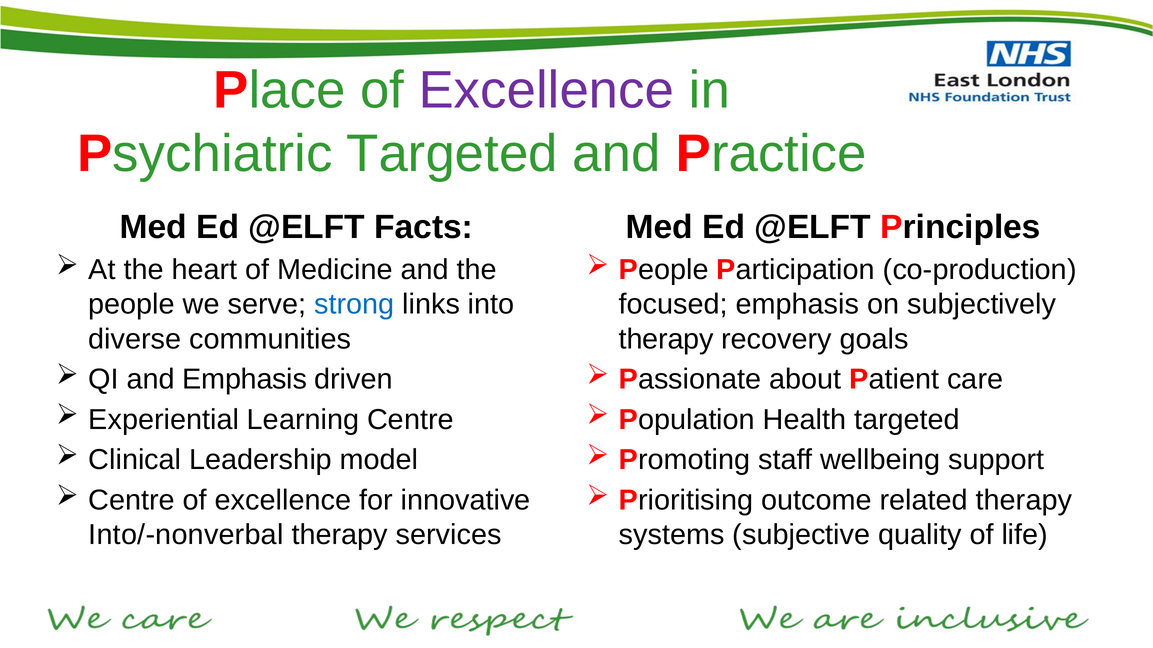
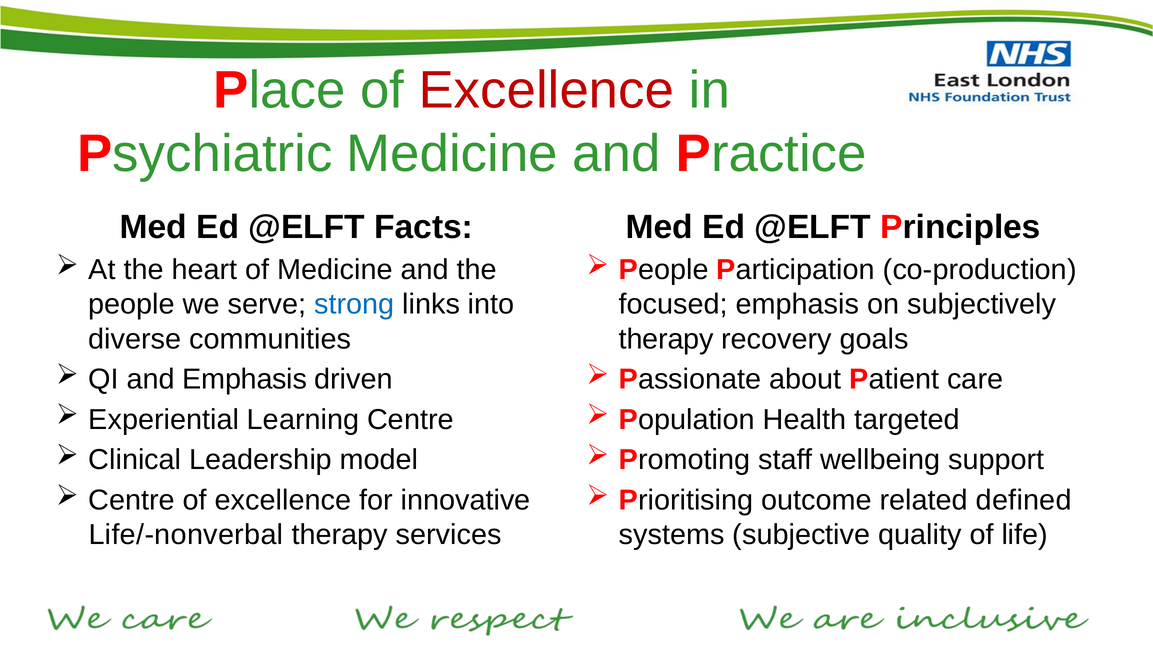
Excellence at (546, 91) colour: purple -> red
Psychiatric Targeted: Targeted -> Medicine
related therapy: therapy -> defined
Into/-nonverbal: Into/-nonverbal -> Life/-nonverbal
